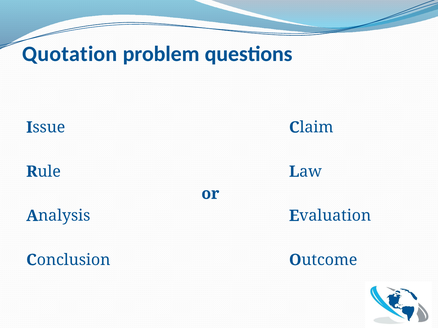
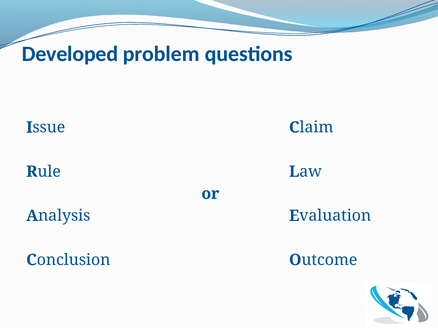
Quotation: Quotation -> Developed
